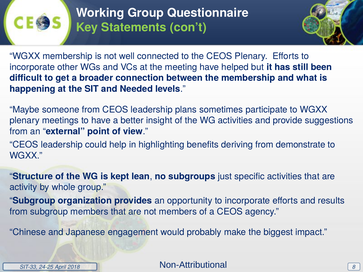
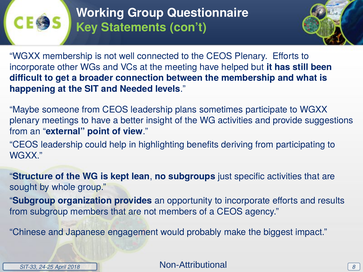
demonstrate: demonstrate -> participating
activity: activity -> sought
